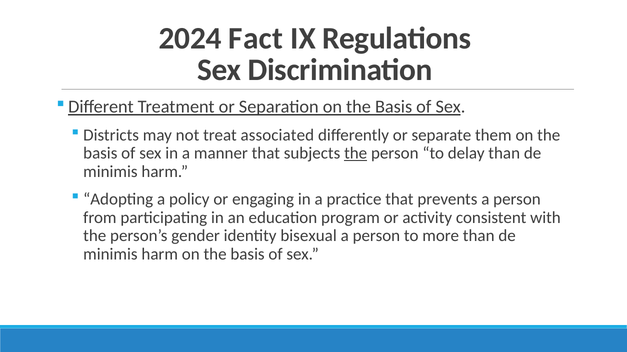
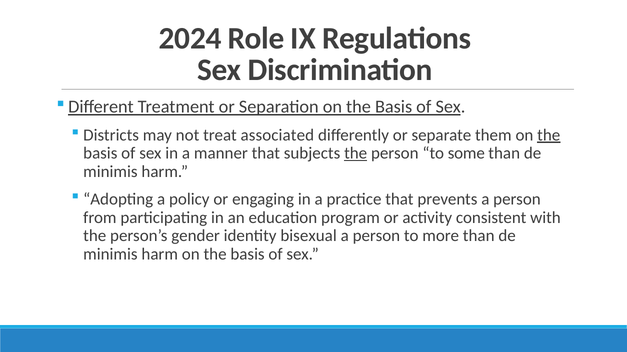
Fact: Fact -> Role
the at (549, 135) underline: none -> present
delay: delay -> some
